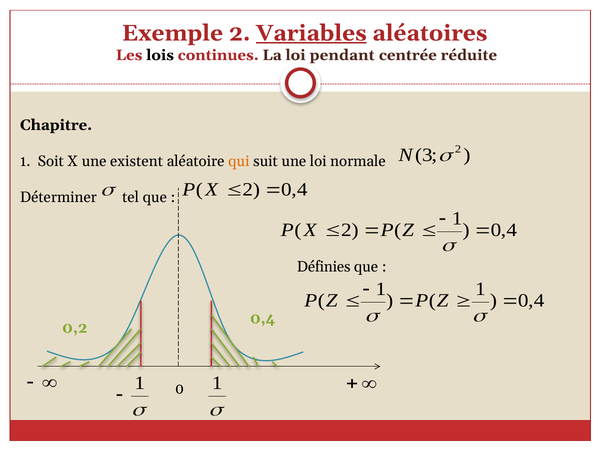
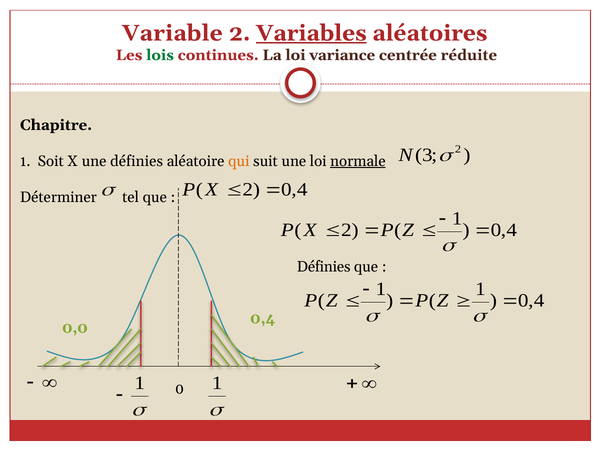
Exemple: Exemple -> Variable
lois colour: black -> green
pendant: pendant -> variance
une existent: existent -> définies
normale underline: none -> present
0,2: 0,2 -> 0,0
